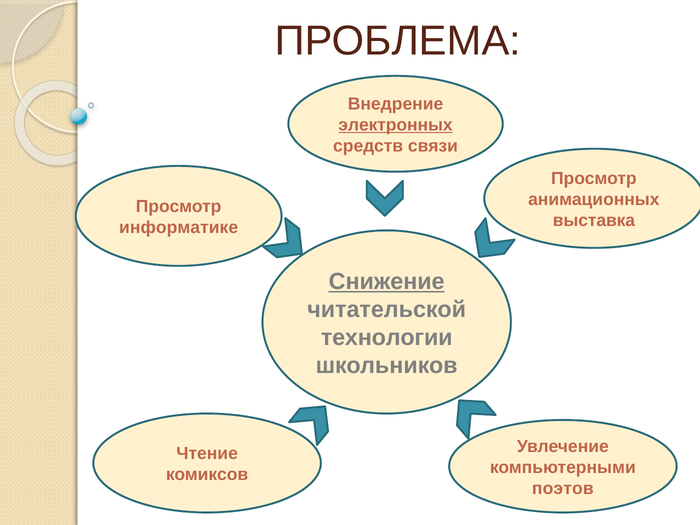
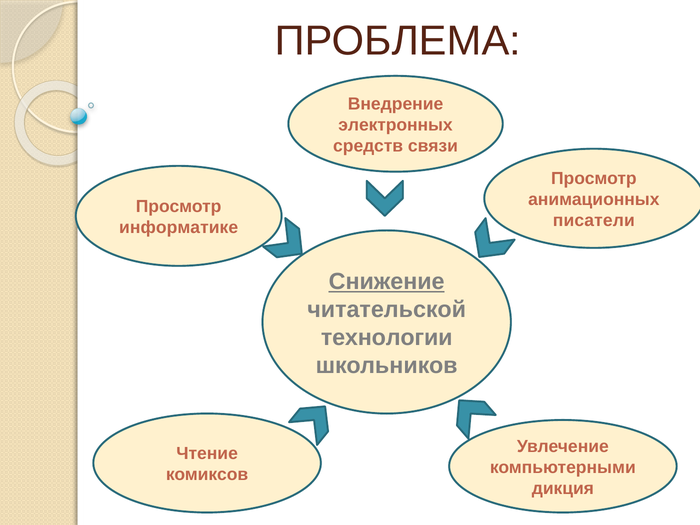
электронных underline: present -> none
выставка: выставка -> писатели
поэтов: поэтов -> дикция
